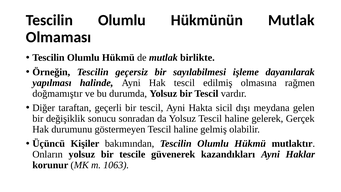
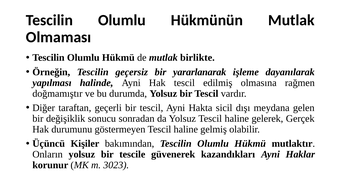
sayılabilmesi: sayılabilmesi -> yararlanarak
1063: 1063 -> 3023
